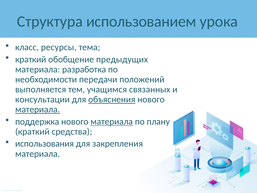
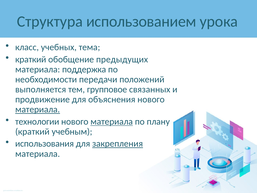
ресурсы: ресурсы -> учебных
разработка: разработка -> поддержка
учащимся: учащимся -> групповое
консультации: консультации -> продвижение
объяснения underline: present -> none
поддержка: поддержка -> технологии
средства: средства -> учебным
закрепления underline: none -> present
